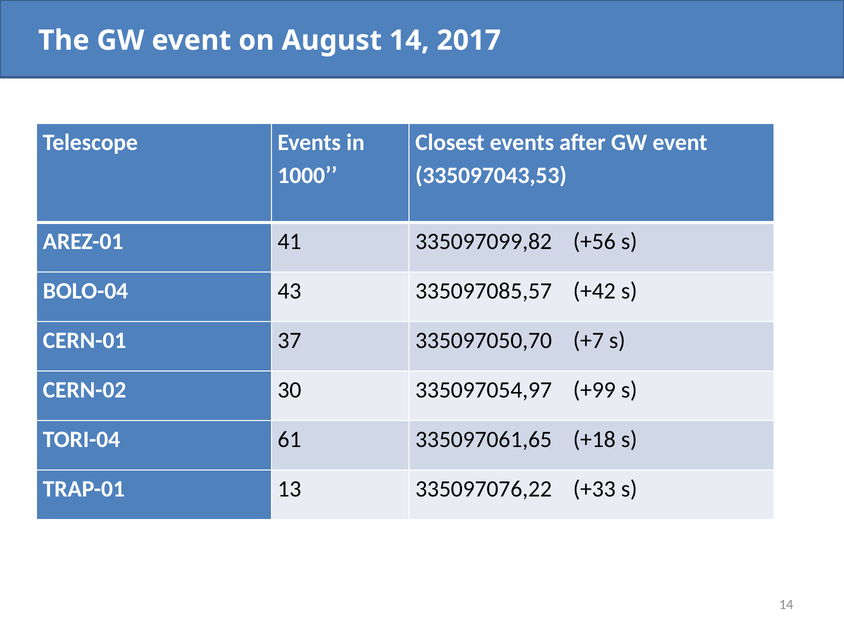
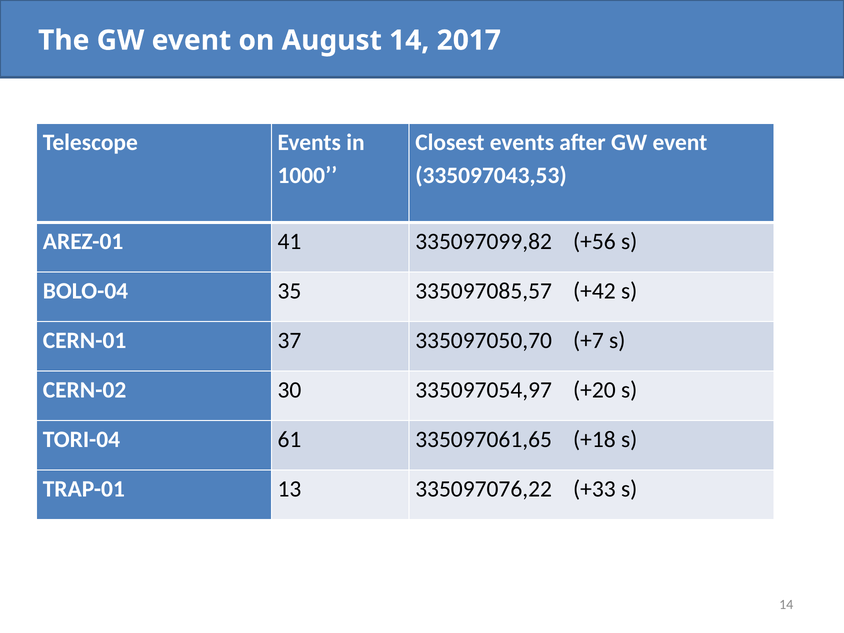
43: 43 -> 35
+99: +99 -> +20
